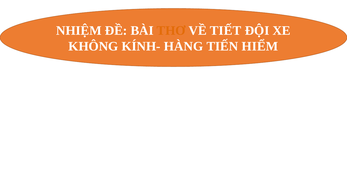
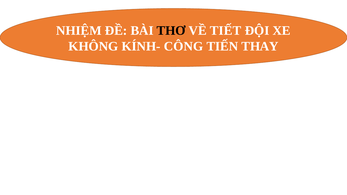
THƠ colour: orange -> black
HÀNG: HÀNG -> CÔNG
HIỂM: HIỂM -> THAY
